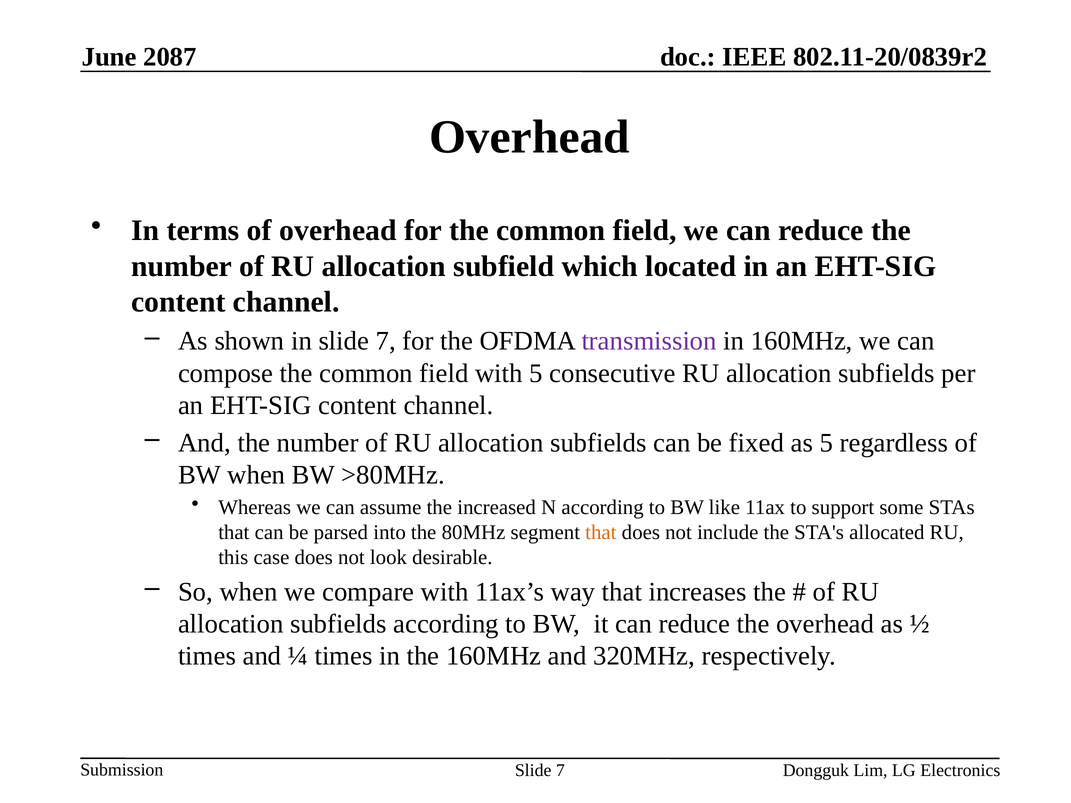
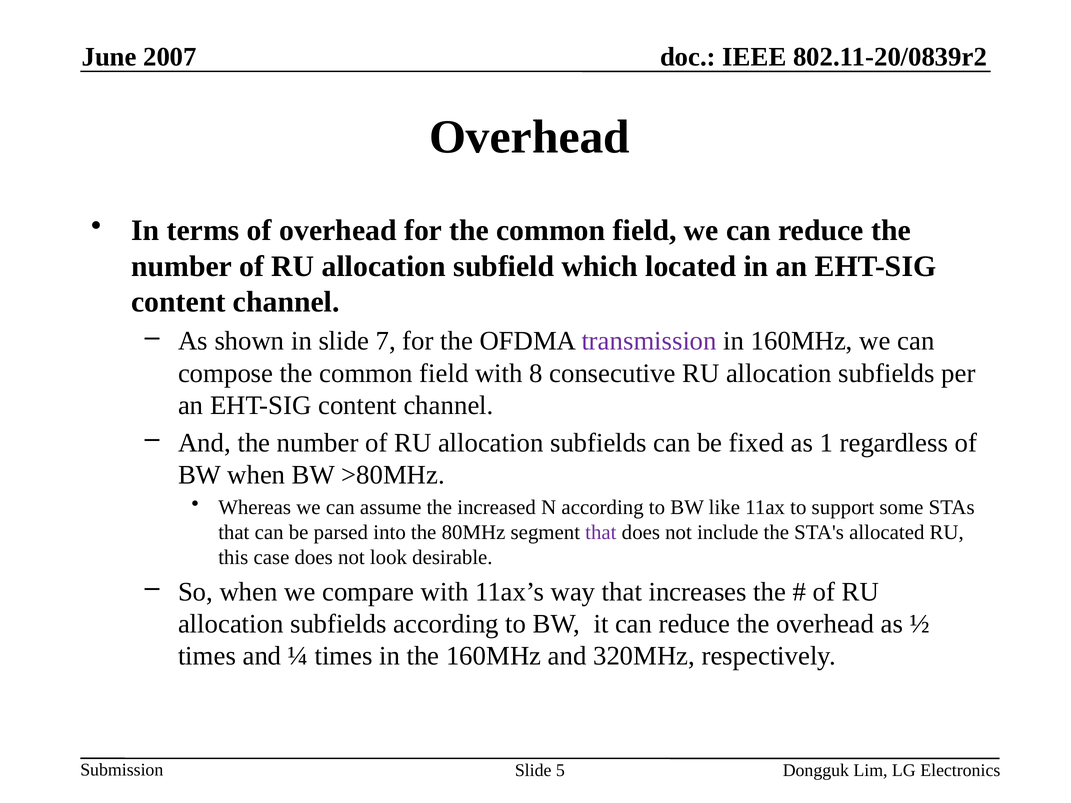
2087: 2087 -> 2007
with 5: 5 -> 8
as 5: 5 -> 1
that at (601, 533) colour: orange -> purple
7 at (560, 770): 7 -> 5
